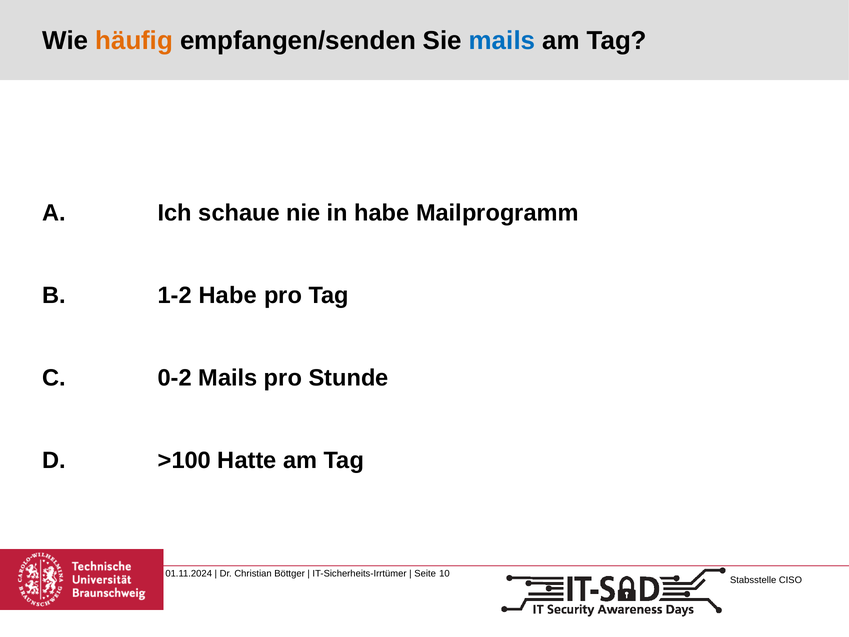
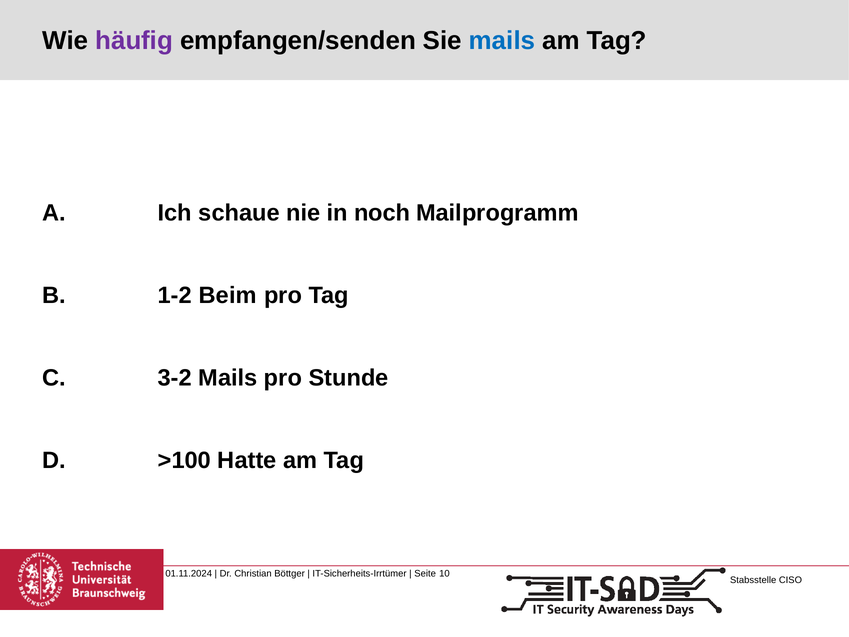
häufig colour: orange -> purple
in habe: habe -> noch
1-2 Habe: Habe -> Beim
0-2: 0-2 -> 3-2
